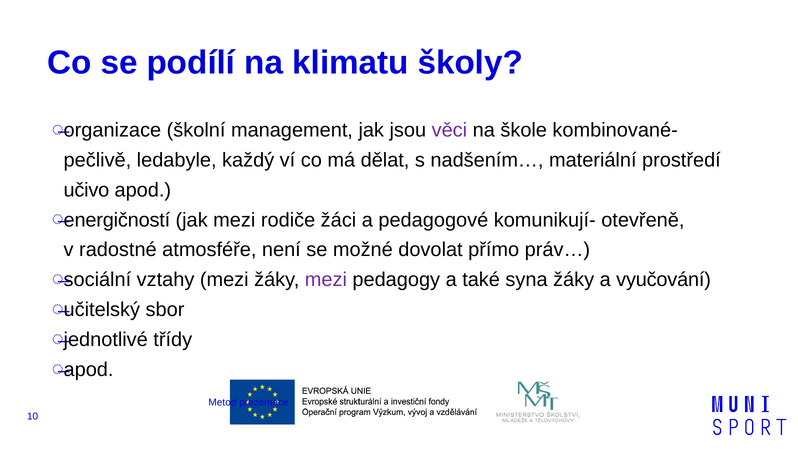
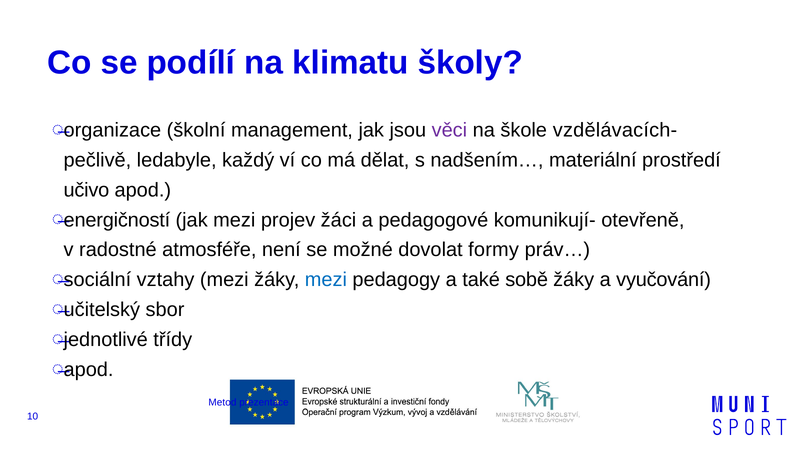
kombinované-: kombinované- -> vzdělávacích-
rodiče: rodiče -> projev
přímo: přímo -> formy
mezi at (326, 280) colour: purple -> blue
syna: syna -> sobě
